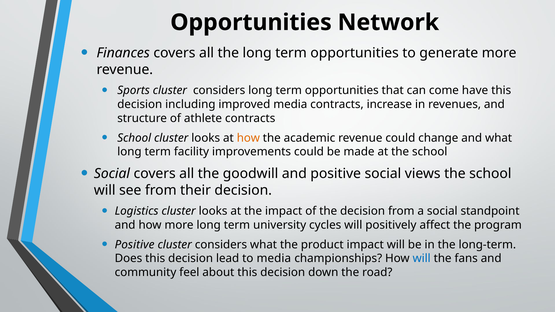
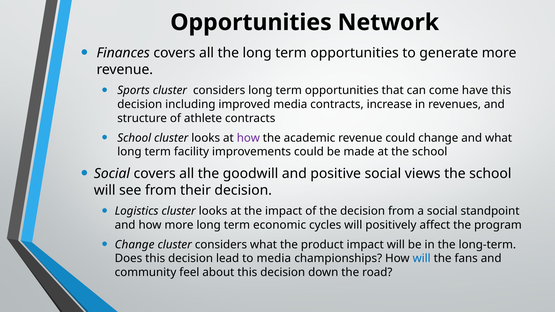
how at (248, 138) colour: orange -> purple
university: university -> economic
Positive at (135, 245): Positive -> Change
